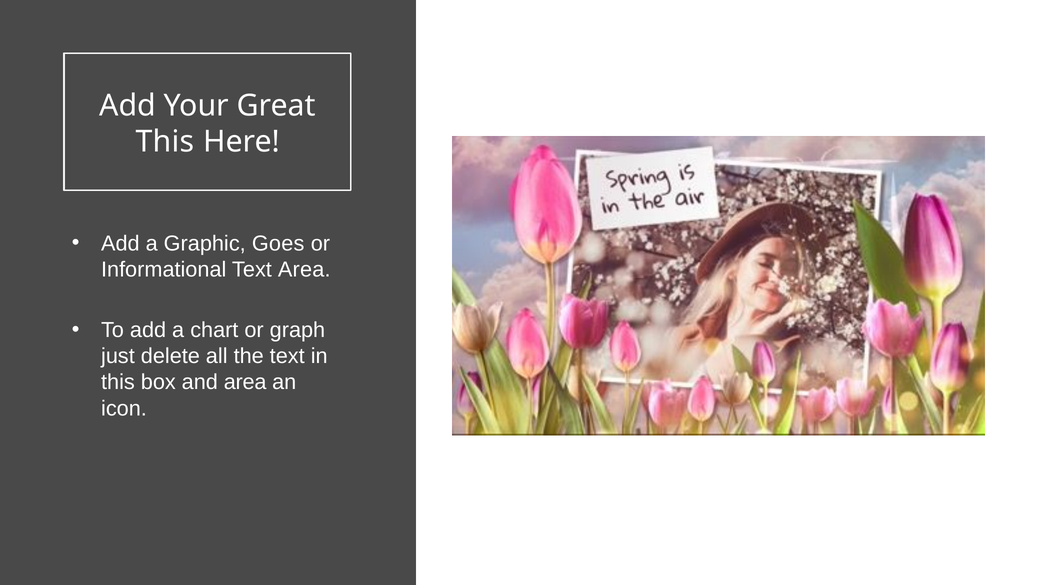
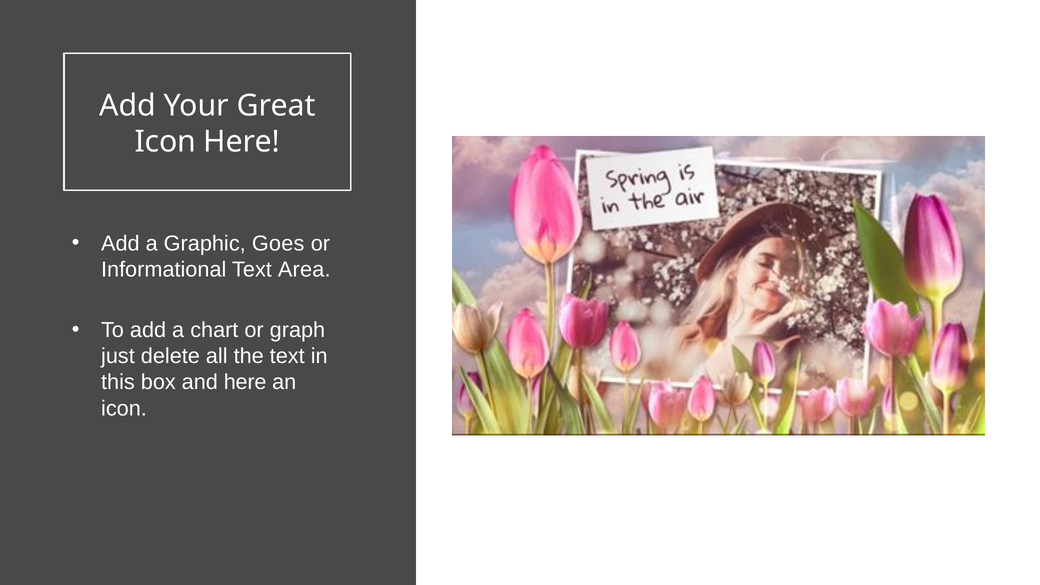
This at (165, 142): This -> Icon
and area: area -> here
